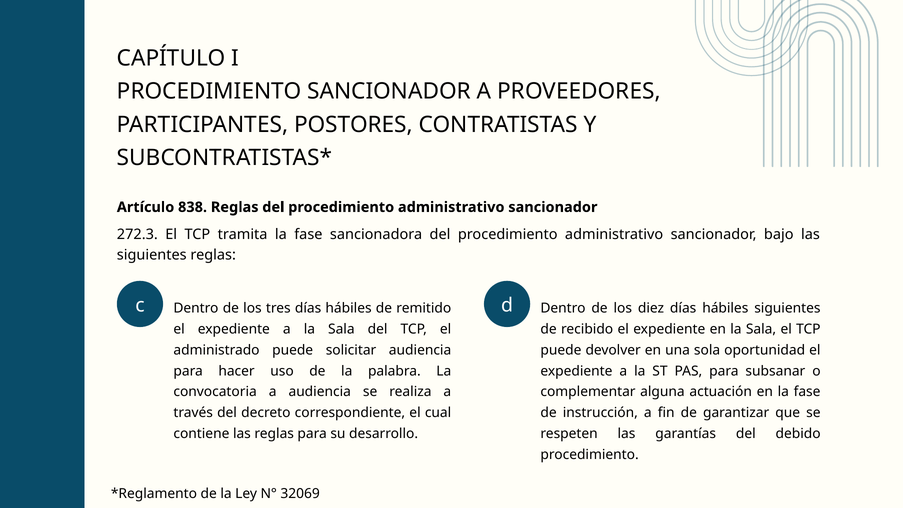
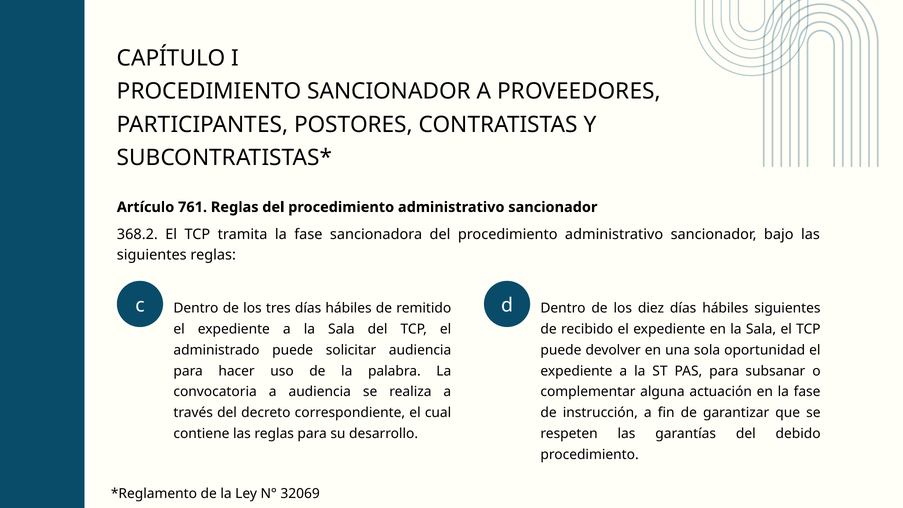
838: 838 -> 761
272.3: 272.3 -> 368.2
